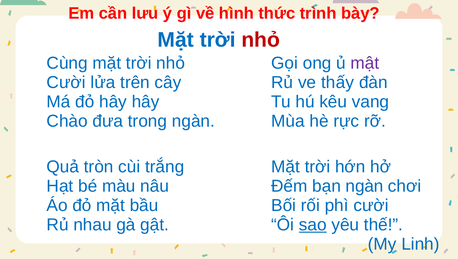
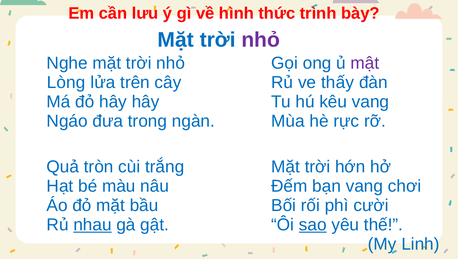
nhỏ at (261, 40) colour: red -> purple
Cùng: Cùng -> Nghe
Cười at (66, 82): Cười -> Lòng
Chào: Chào -> Ngáo
bạn ngàn: ngàn -> vang
nhau underline: none -> present
